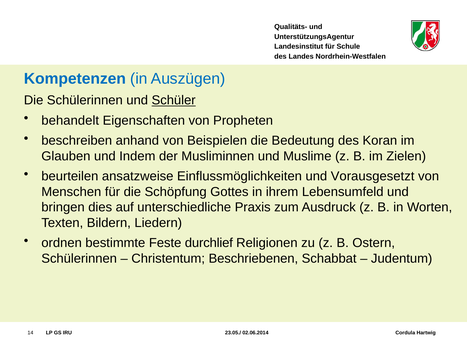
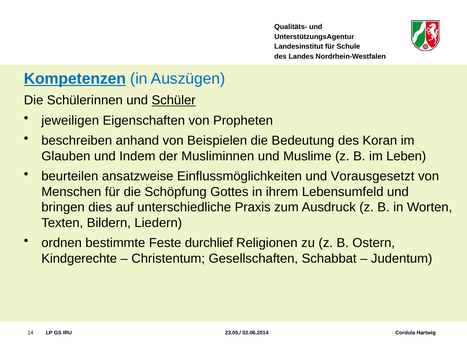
Kompetenzen underline: none -> present
behandelt: behandelt -> jeweiligen
Zielen: Zielen -> Leben
Schülerinnen at (79, 259): Schülerinnen -> Kindgerechte
Beschriebenen: Beschriebenen -> Gesellschaften
